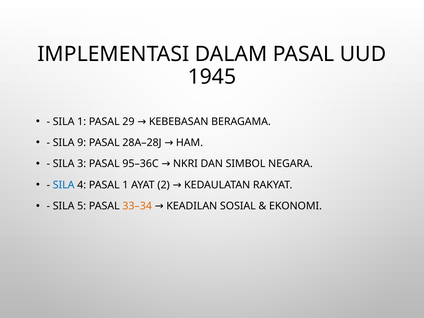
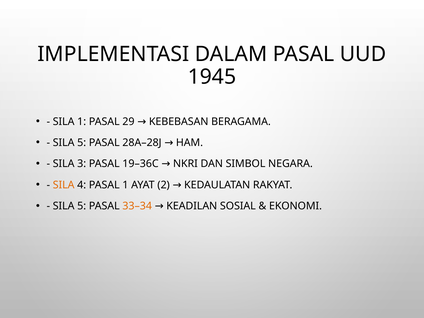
9 at (82, 143): 9 -> 5
95–36C: 95–36C -> 19–36C
SILA at (64, 185) colour: blue -> orange
